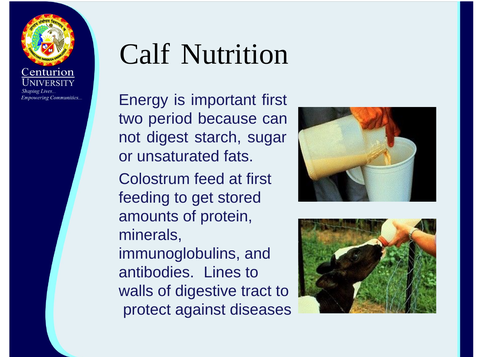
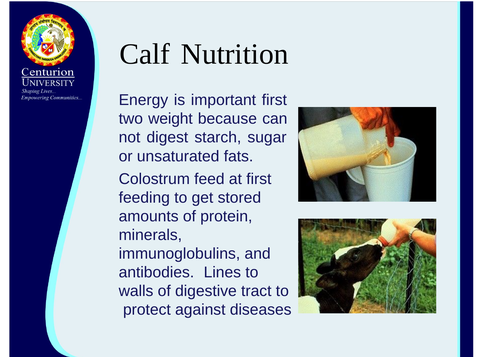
period: period -> weight
